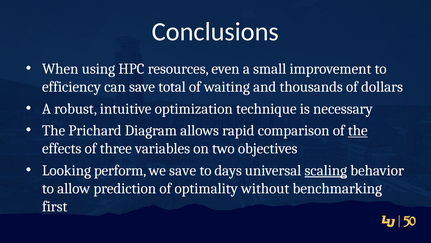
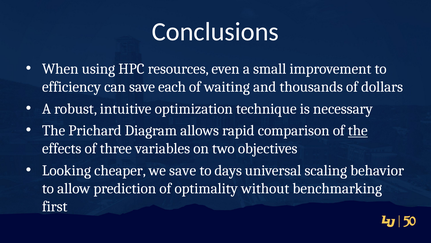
total: total -> each
perform: perform -> cheaper
scaling underline: present -> none
